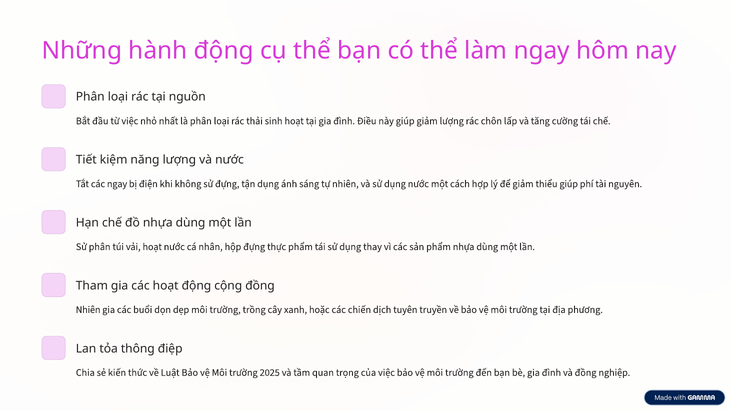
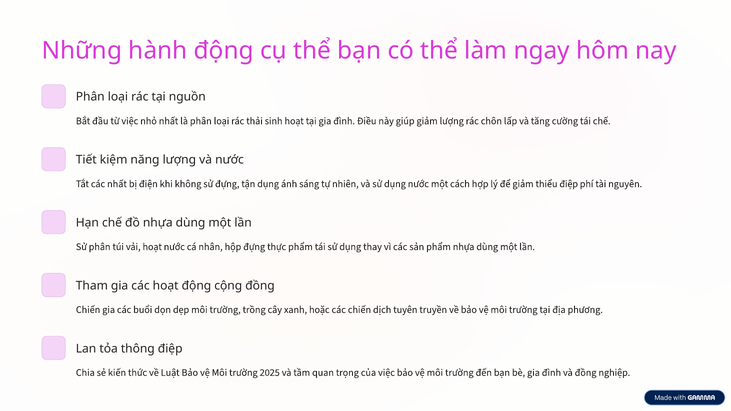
các ngay: ngay -> nhất
thiểu giúp: giúp -> điệp
Nhiên at (88, 310): Nhiên -> Chiến
